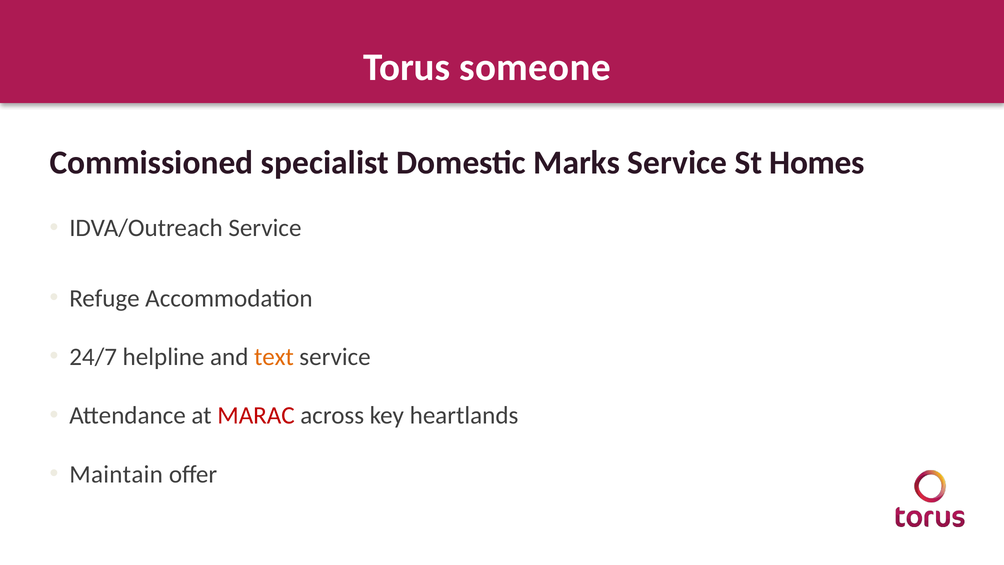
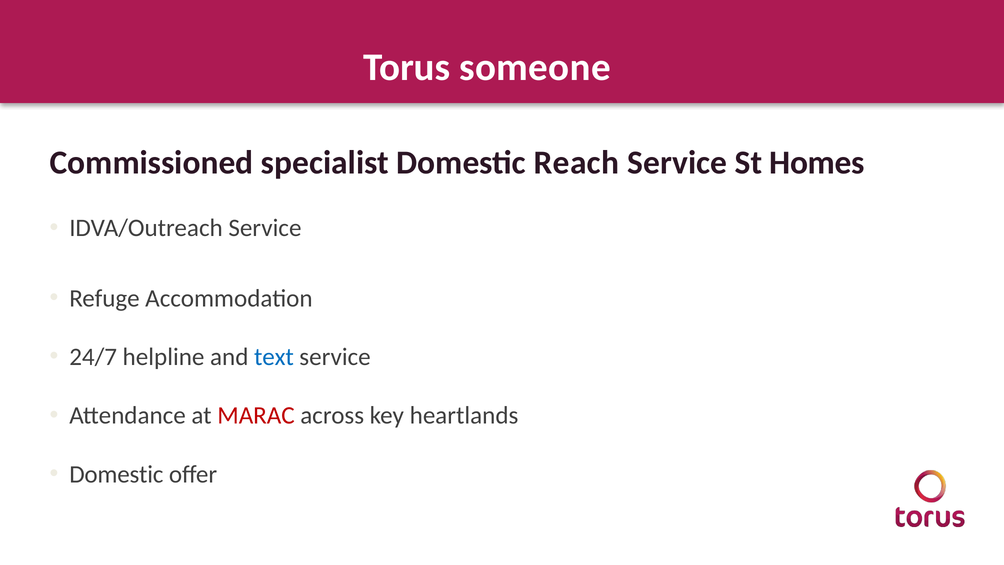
Marks: Marks -> Reach
text colour: orange -> blue
Maintain at (116, 474): Maintain -> Domestic
